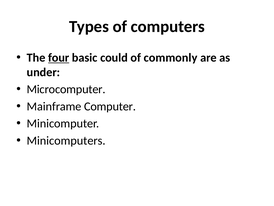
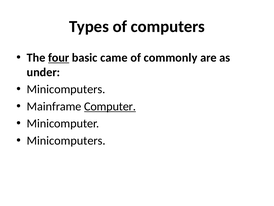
could: could -> came
Microcomputer at (66, 89): Microcomputer -> Minicomputers
Computer underline: none -> present
